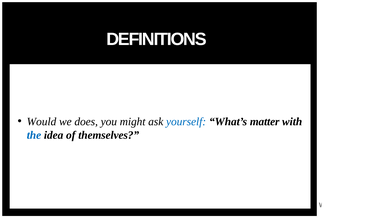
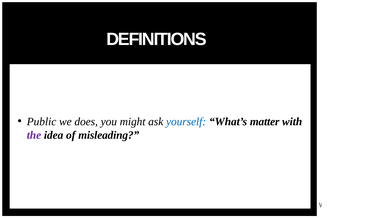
Would: Would -> Public
the colour: blue -> purple
themselves: themselves -> misleading
